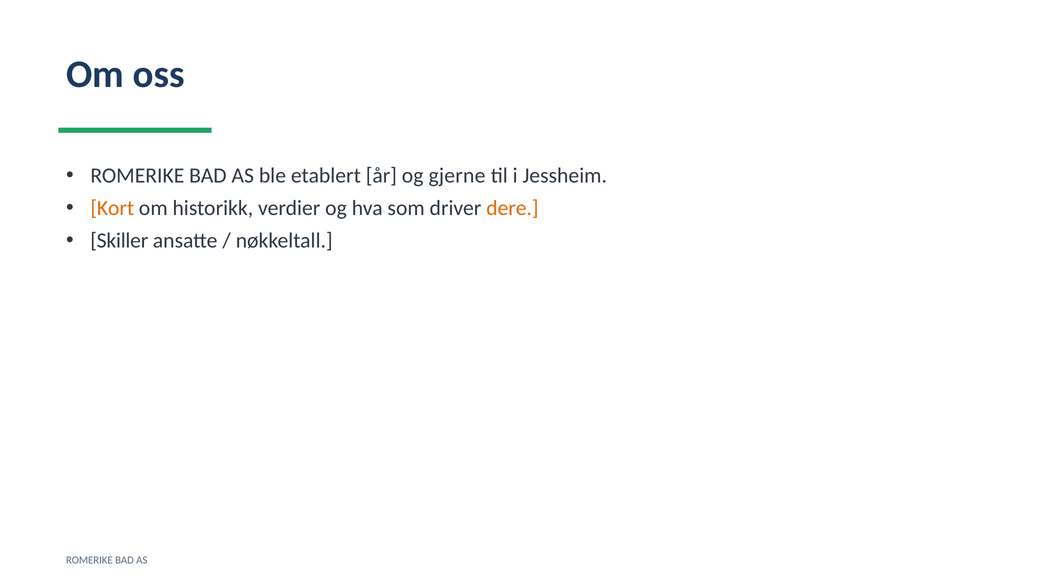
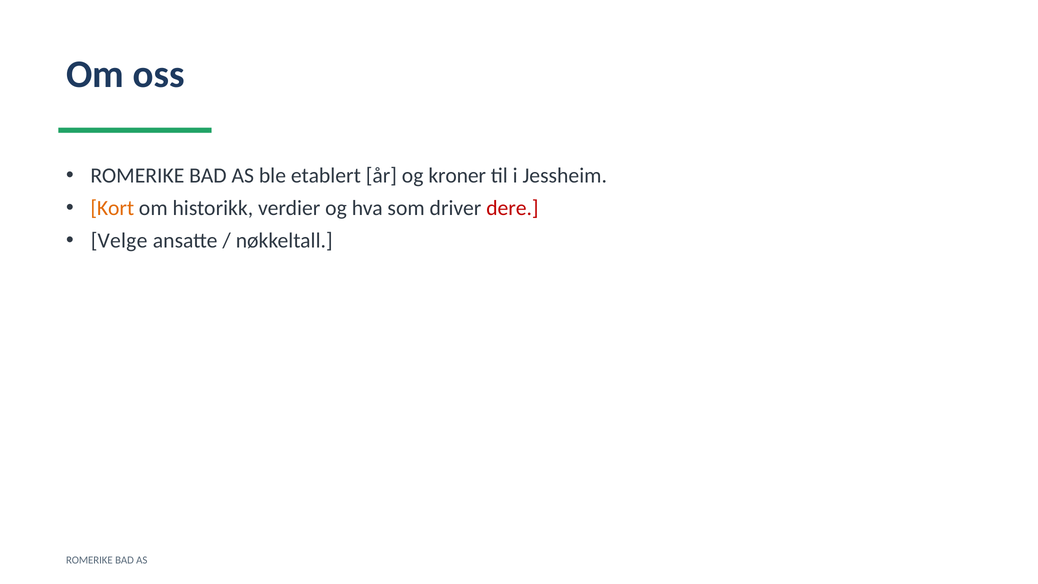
gjerne: gjerne -> kroner
dere colour: orange -> red
Skiller: Skiller -> Velge
